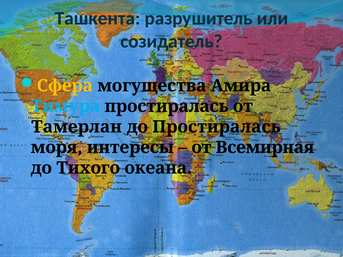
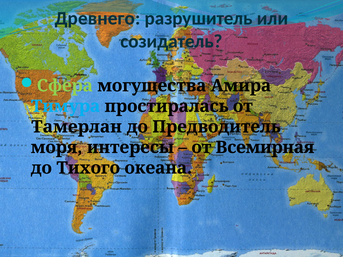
Ташкента: Ташкента -> Древнего
Сфера colour: yellow -> light green
до Простиралась: Простиралась -> Предводитель
